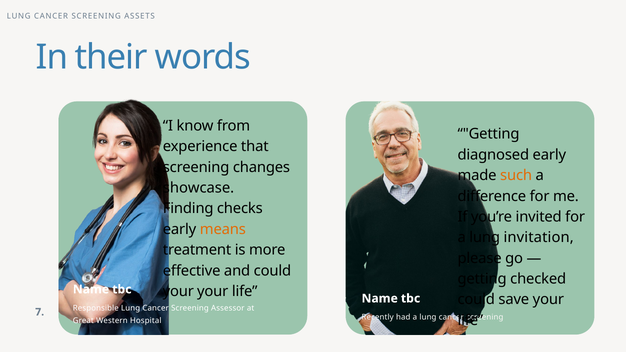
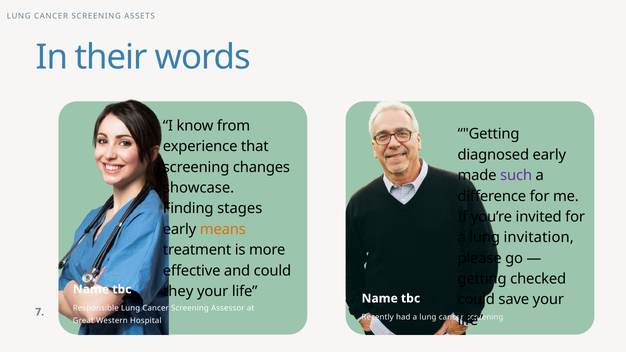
such colour: orange -> purple
checks: checks -> stages
your at (178, 291): your -> they
